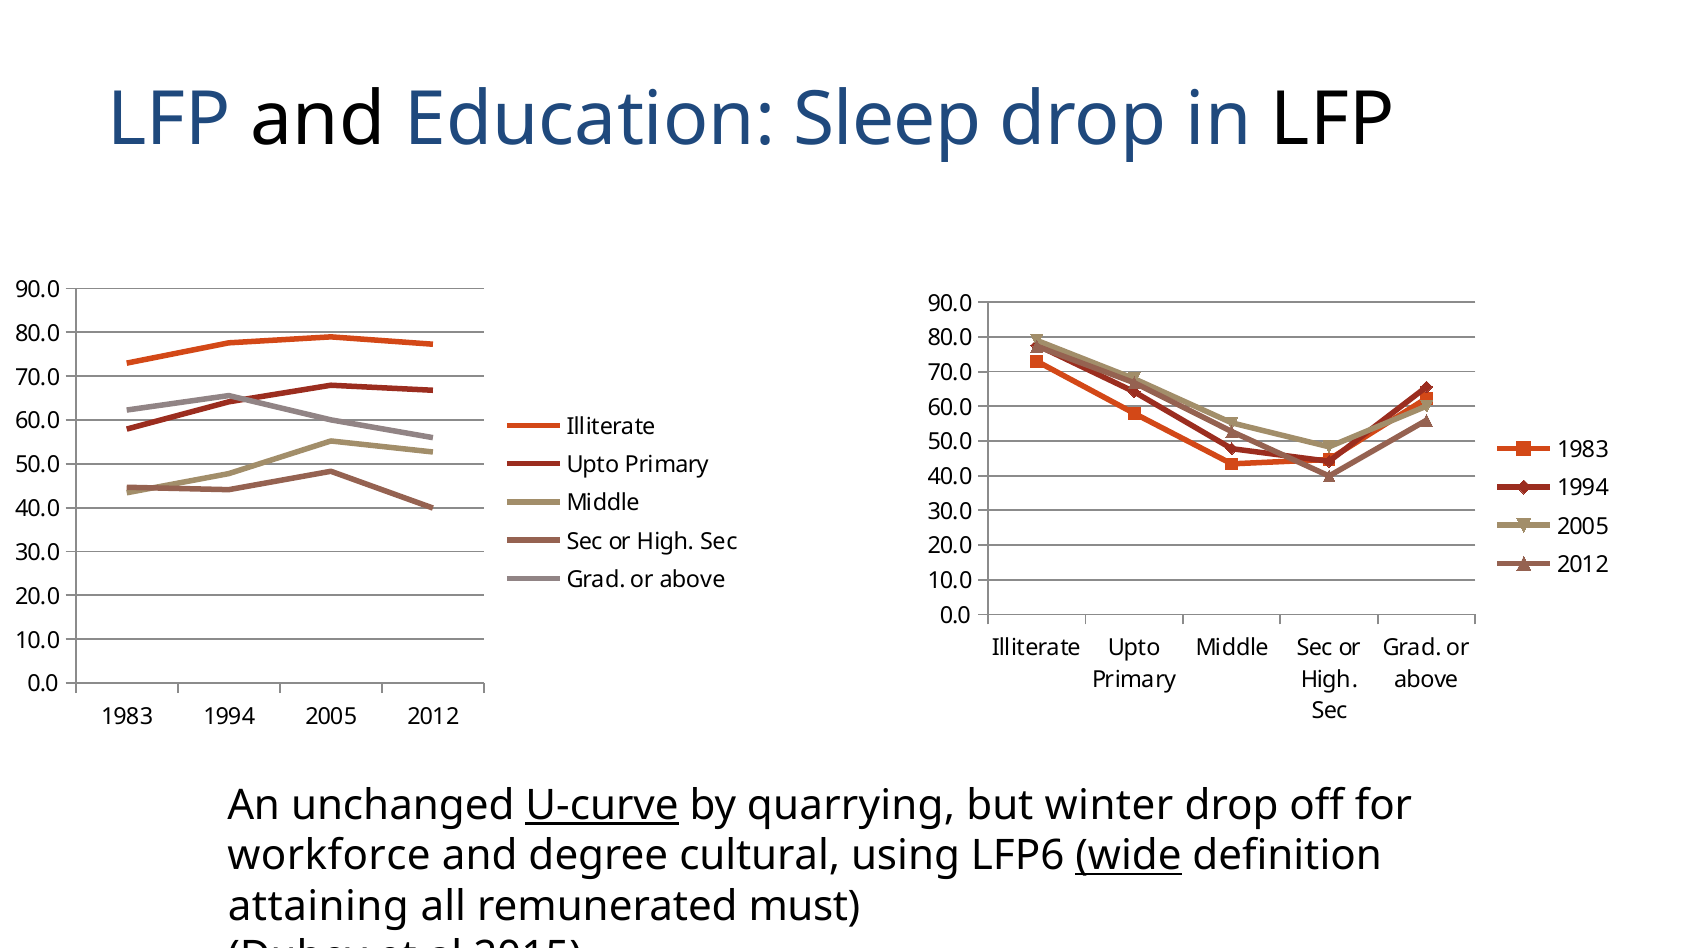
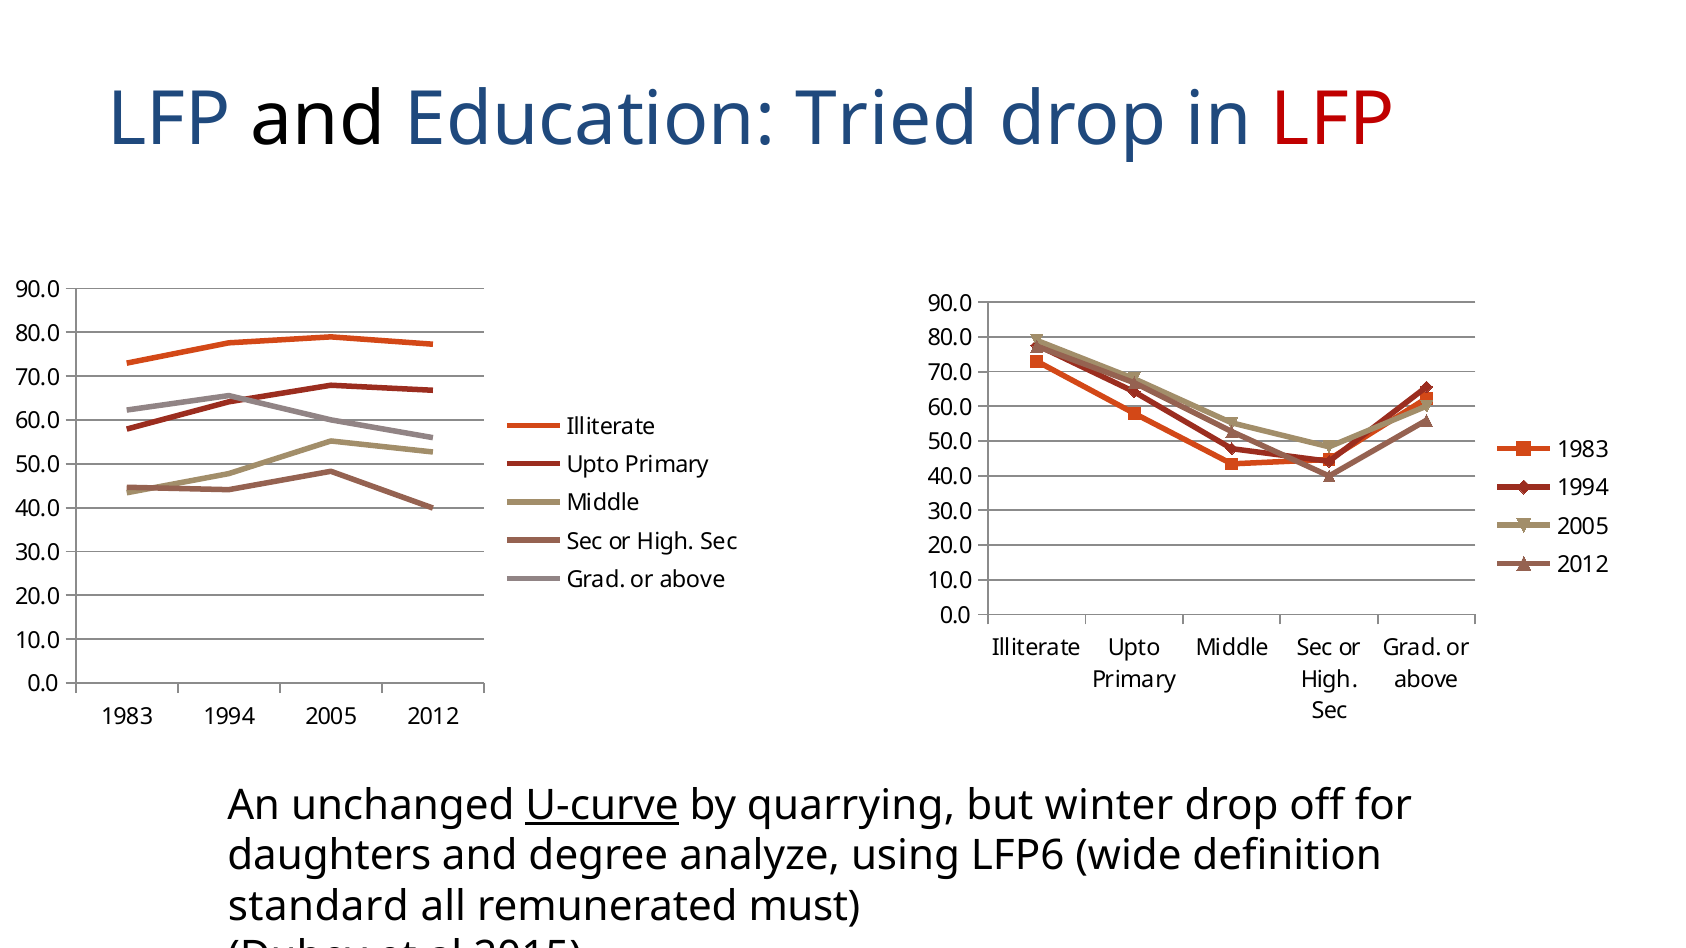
Sleep: Sleep -> Tried
LFP at (1333, 120) colour: black -> red
workforce: workforce -> daughters
cultural: cultural -> analyze
wide underline: present -> none
attaining: attaining -> standard
